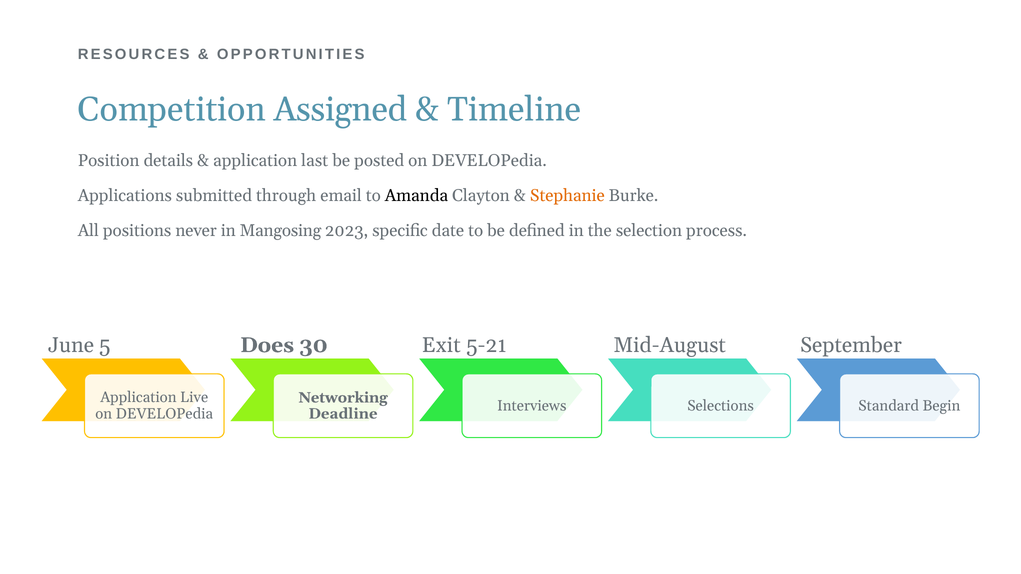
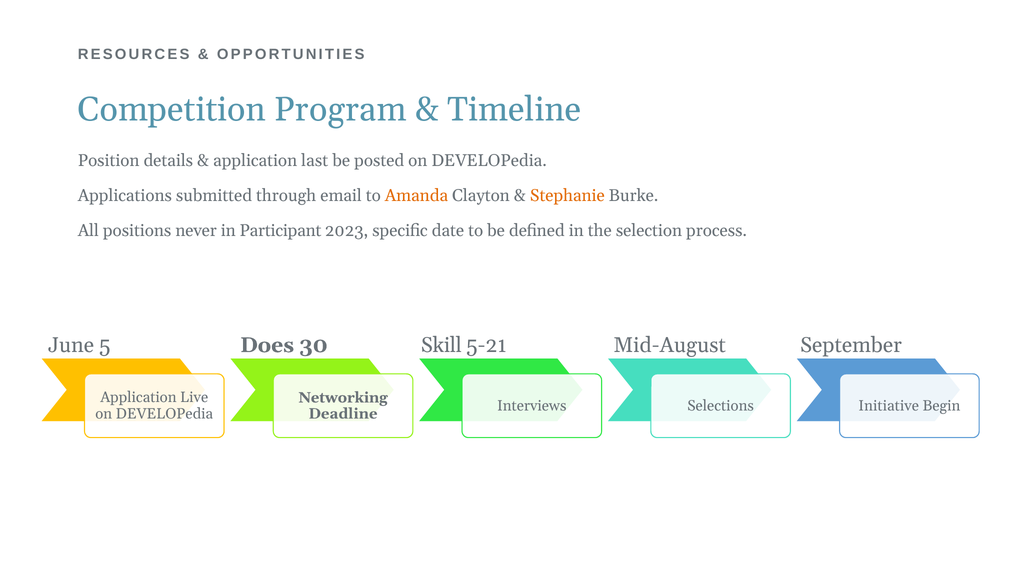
Assigned: Assigned -> Program
Amanda colour: black -> orange
Mangosing: Mangosing -> Participant
Exit: Exit -> Skill
Standard: Standard -> Initiative
